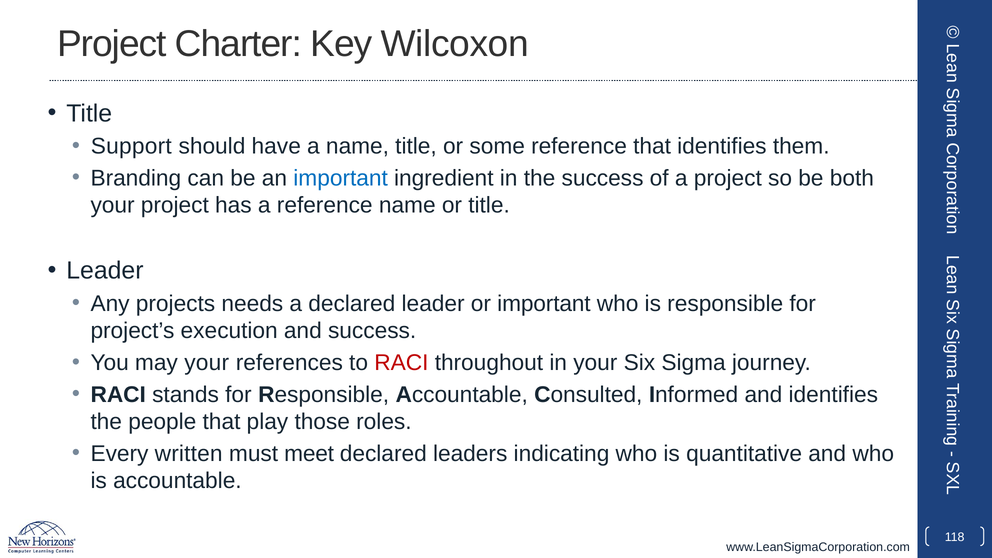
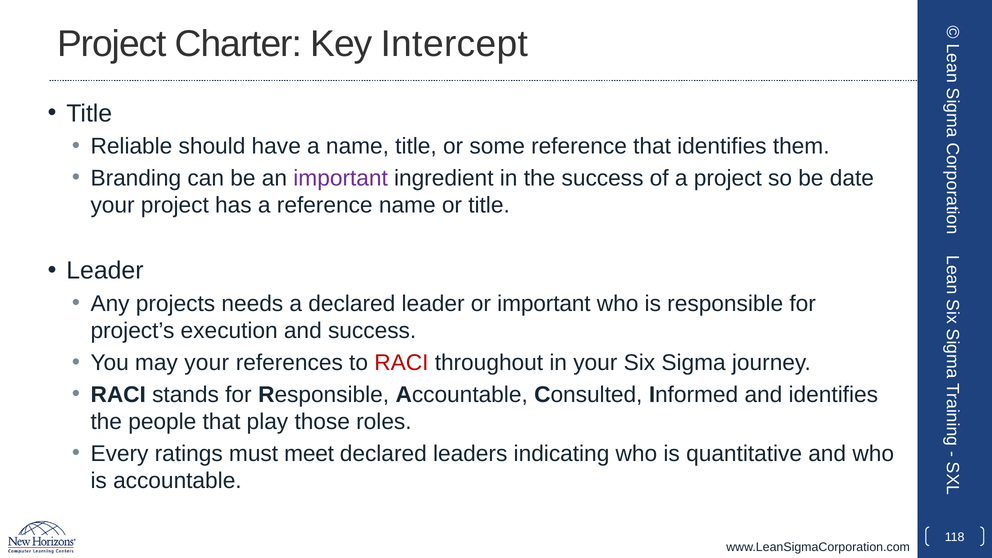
Wilcoxon: Wilcoxon -> Intercept
Support: Support -> Reliable
important at (341, 178) colour: blue -> purple
both: both -> date
written: written -> ratings
